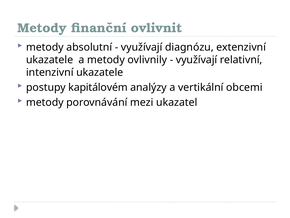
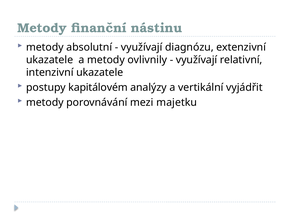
ovlivnit: ovlivnit -> nástinu
obcemi: obcemi -> vyjádřit
ukazatel: ukazatel -> majetku
